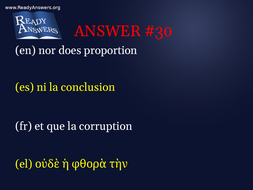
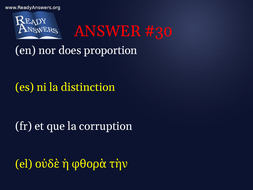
conclusion: conclusion -> distinction
